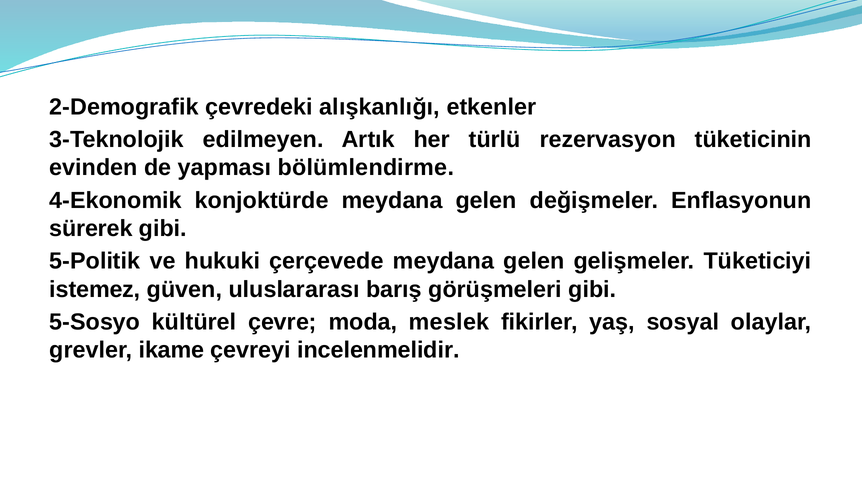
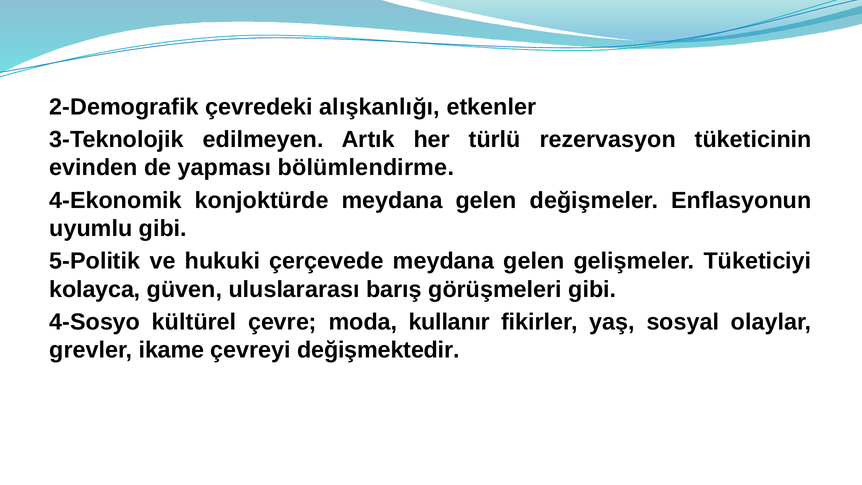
sürerek: sürerek -> uyumlu
istemez: istemez -> kolayca
5-Sosyo: 5-Sosyo -> 4-Sosyo
meslek: meslek -> kullanır
incelenmelidir: incelenmelidir -> değişmektedir
